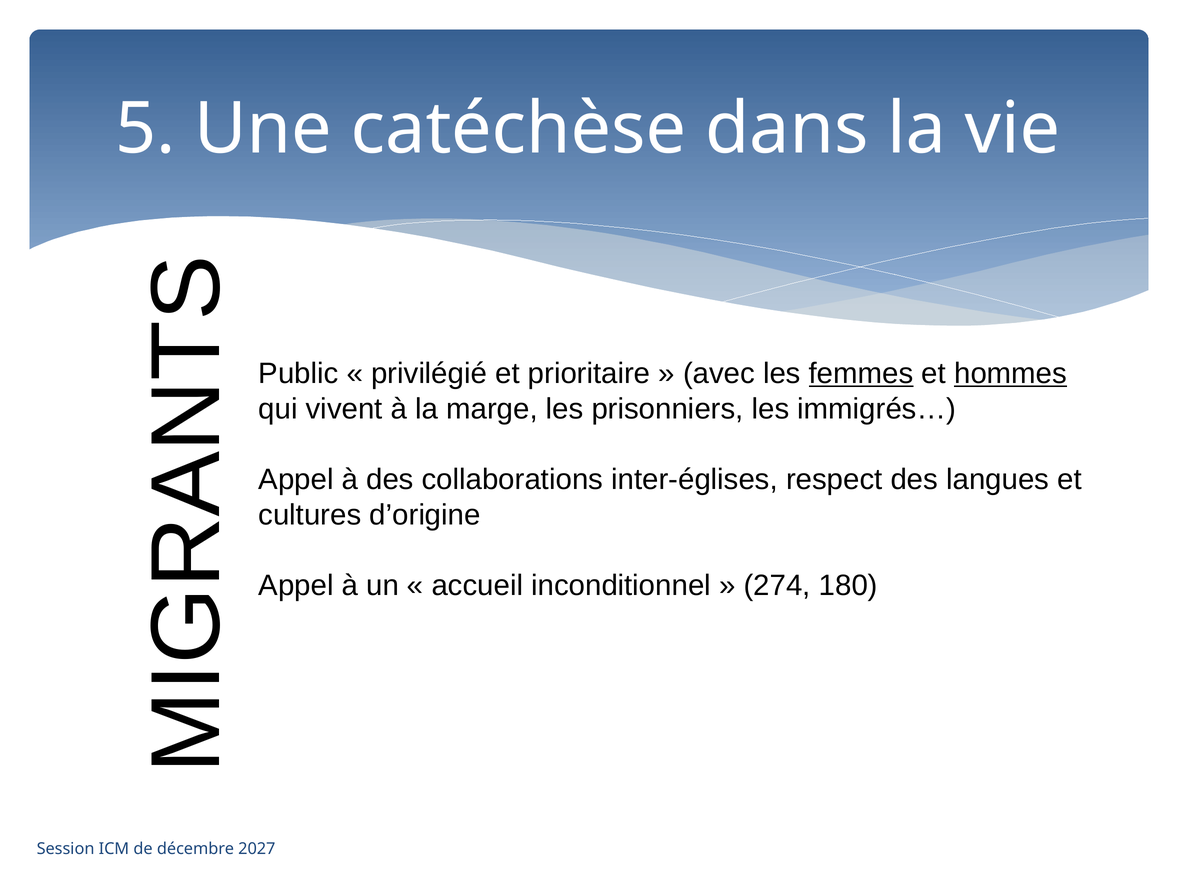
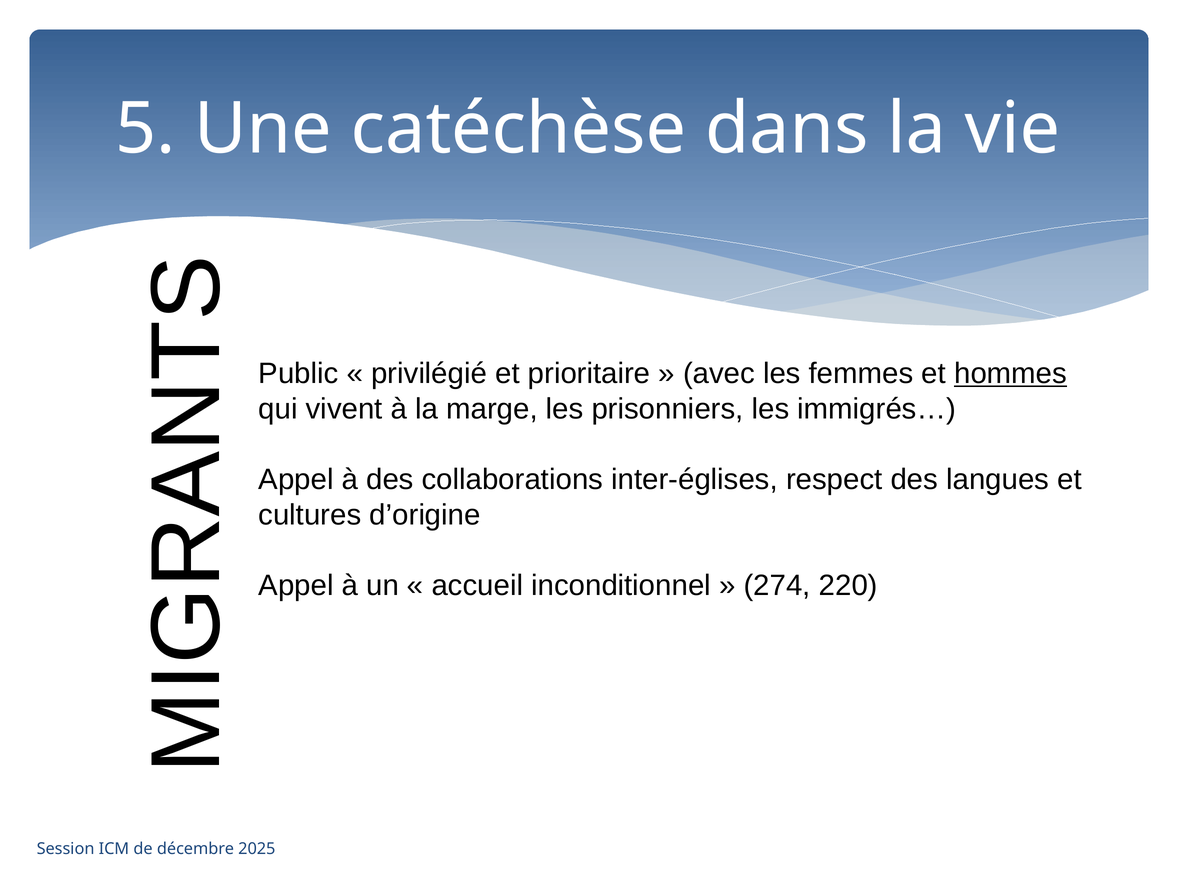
femmes underline: present -> none
180: 180 -> 220
2027: 2027 -> 2025
